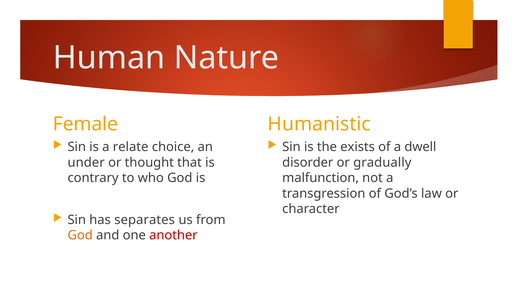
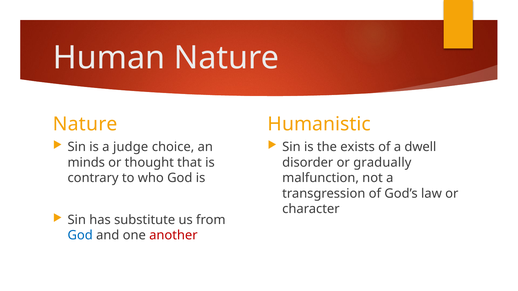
Female at (85, 124): Female -> Nature
relate: relate -> judge
under: under -> minds
separates: separates -> substitute
God at (80, 236) colour: orange -> blue
